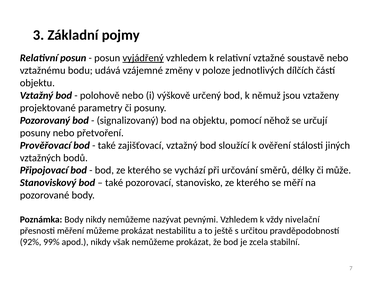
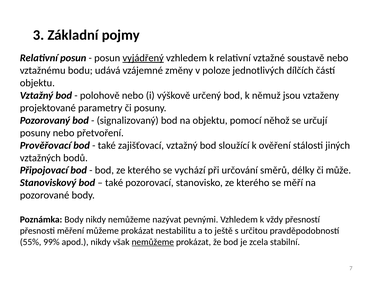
nivelační: nivelační -> přesností
92%: 92% -> 55%
nemůžeme at (153, 242) underline: none -> present
